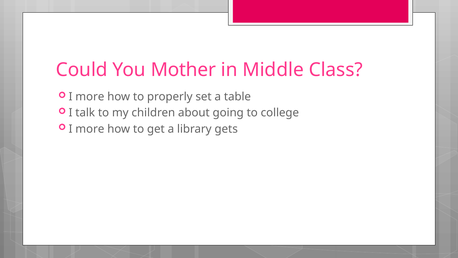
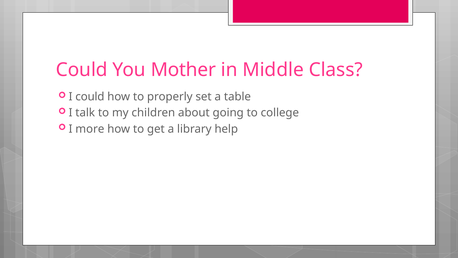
more at (90, 97): more -> could
gets: gets -> help
